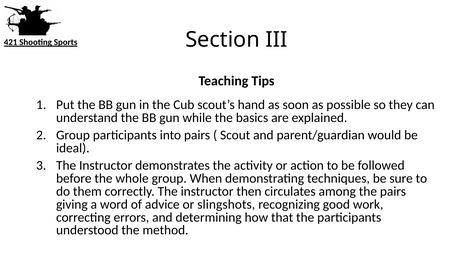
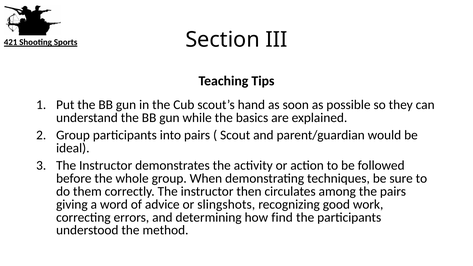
that: that -> find
